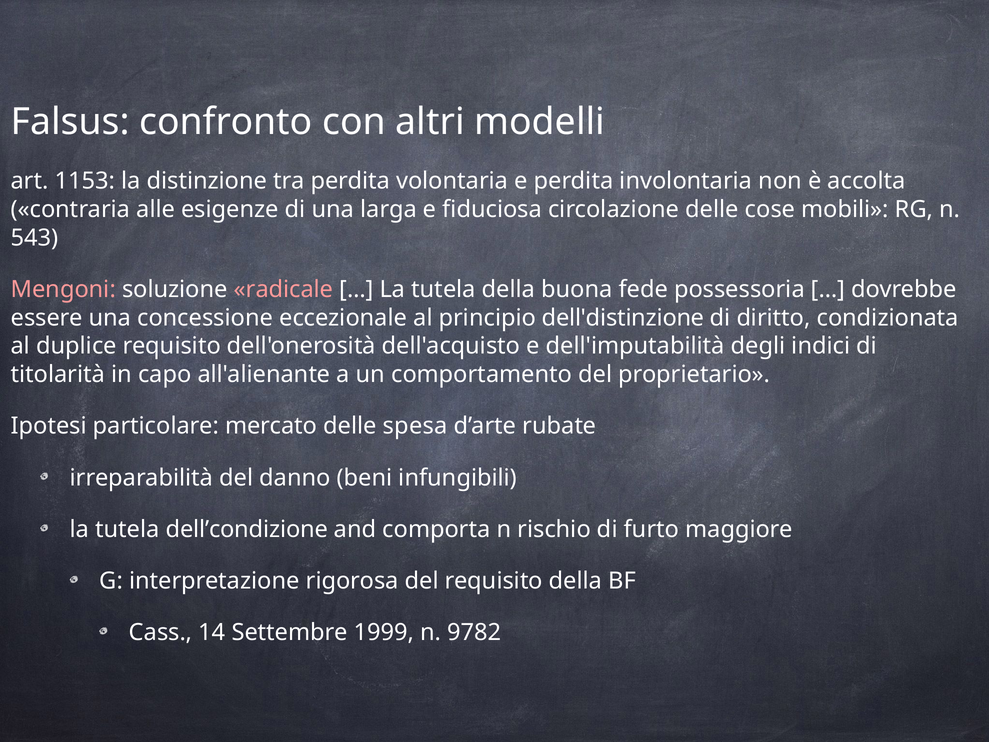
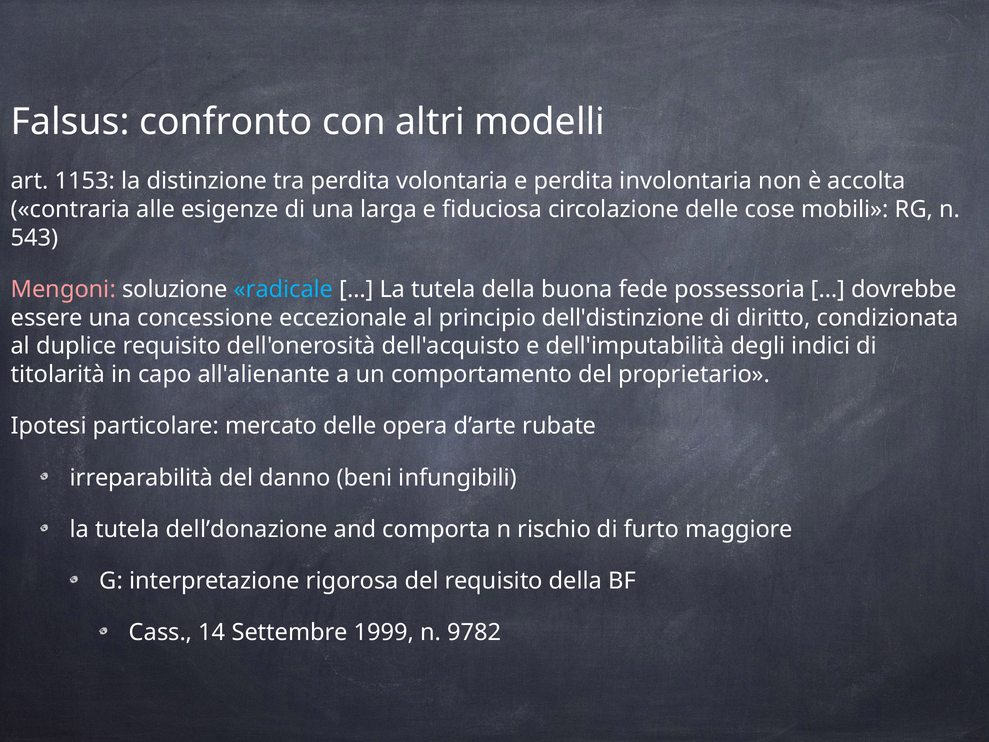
radicale colour: pink -> light blue
spesa: spesa -> opera
dell’condizione: dell’condizione -> dell’donazione
